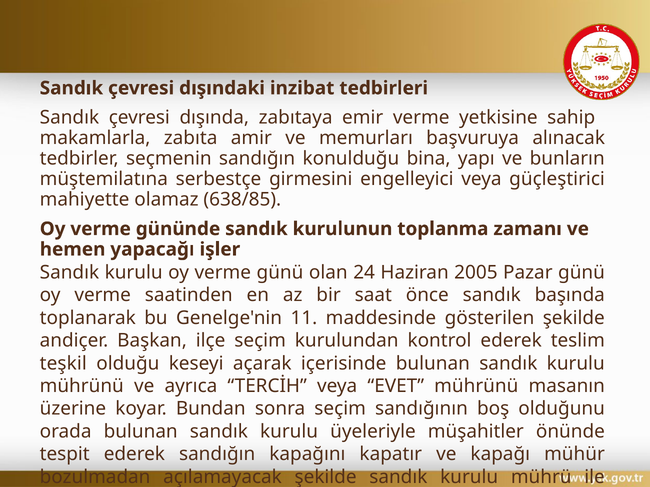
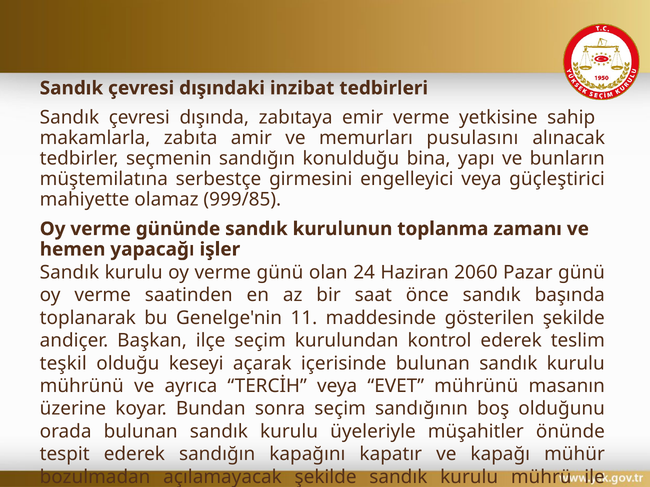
başvuruya: başvuruya -> pusulasını
638/85: 638/85 -> 999/85
2005: 2005 -> 2060
